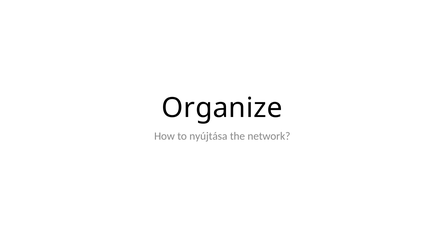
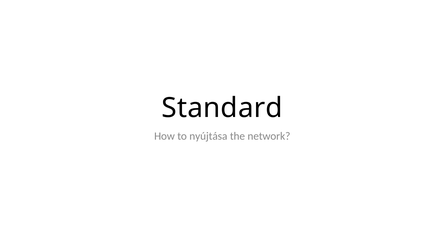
Organize: Organize -> Standard
